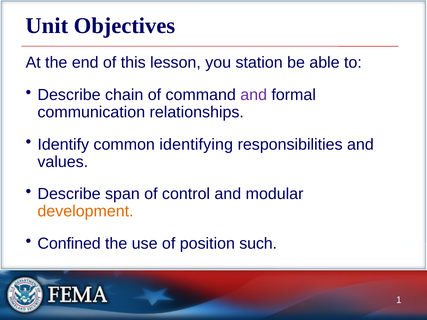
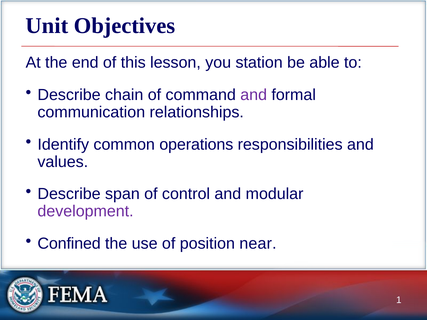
identifying: identifying -> operations
development colour: orange -> purple
such: such -> near
